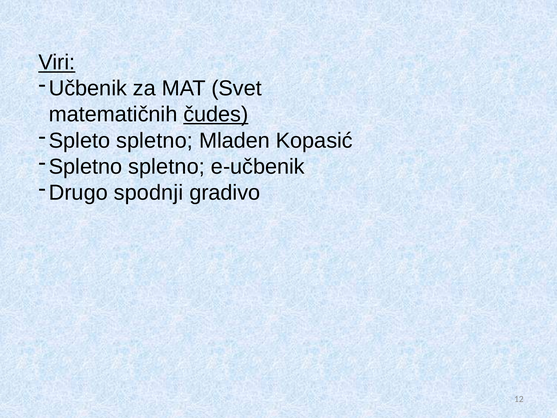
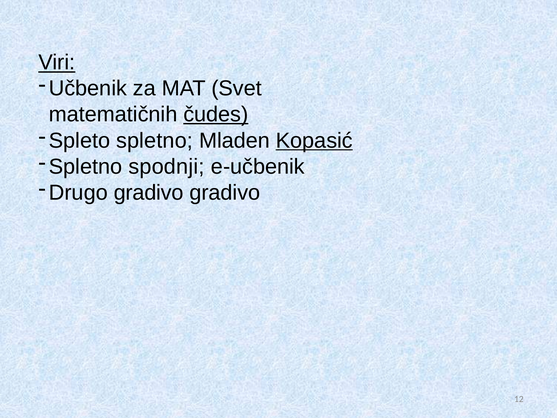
Kopasić underline: none -> present
Spletno spletno: spletno -> spodnji
Drugo spodnji: spodnji -> gradivo
